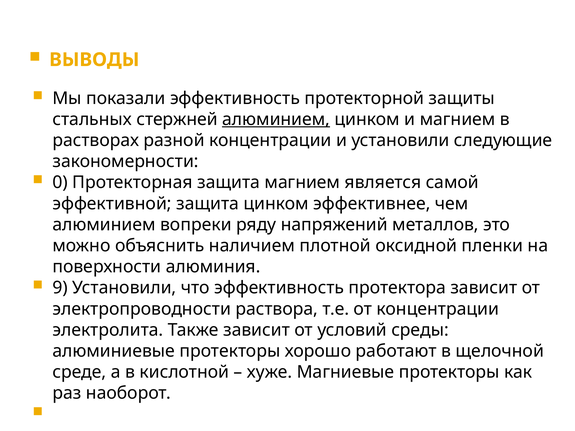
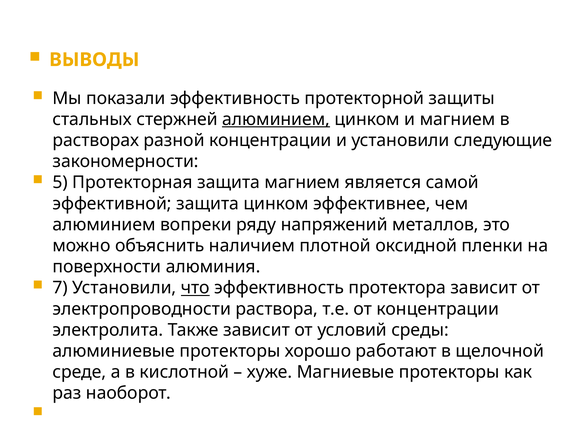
0: 0 -> 5
9: 9 -> 7
что underline: none -> present
